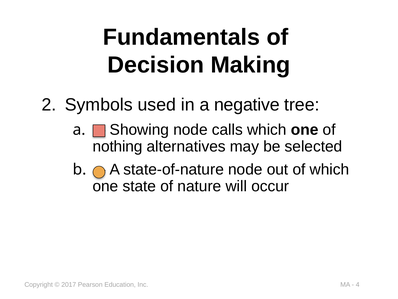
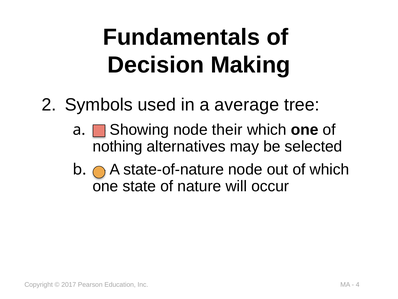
negative: negative -> average
calls: calls -> their
